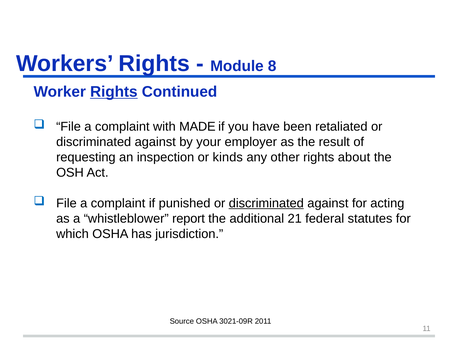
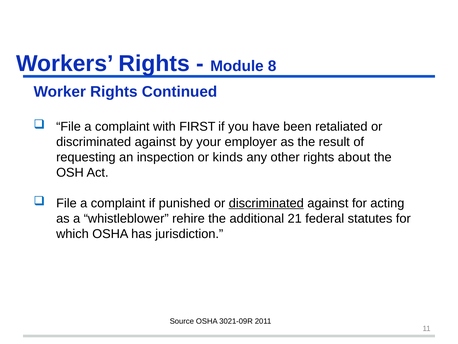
Rights at (114, 92) underline: present -> none
MADE: MADE -> FIRST
report: report -> rehire
